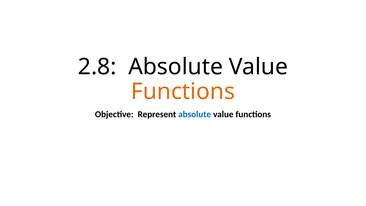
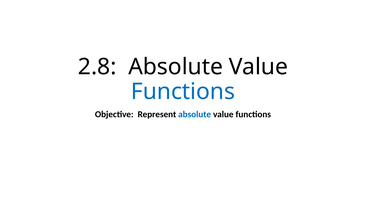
Functions at (183, 91) colour: orange -> blue
